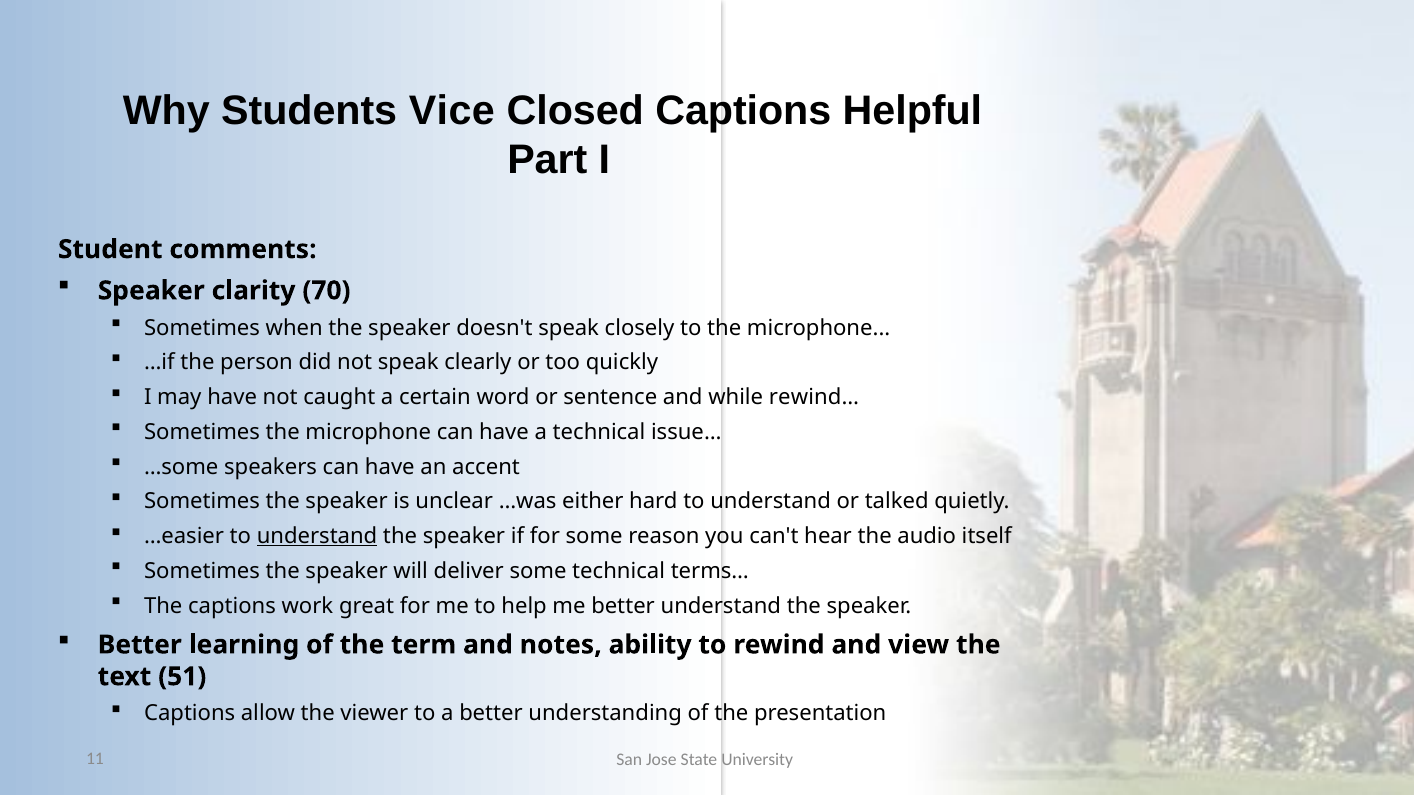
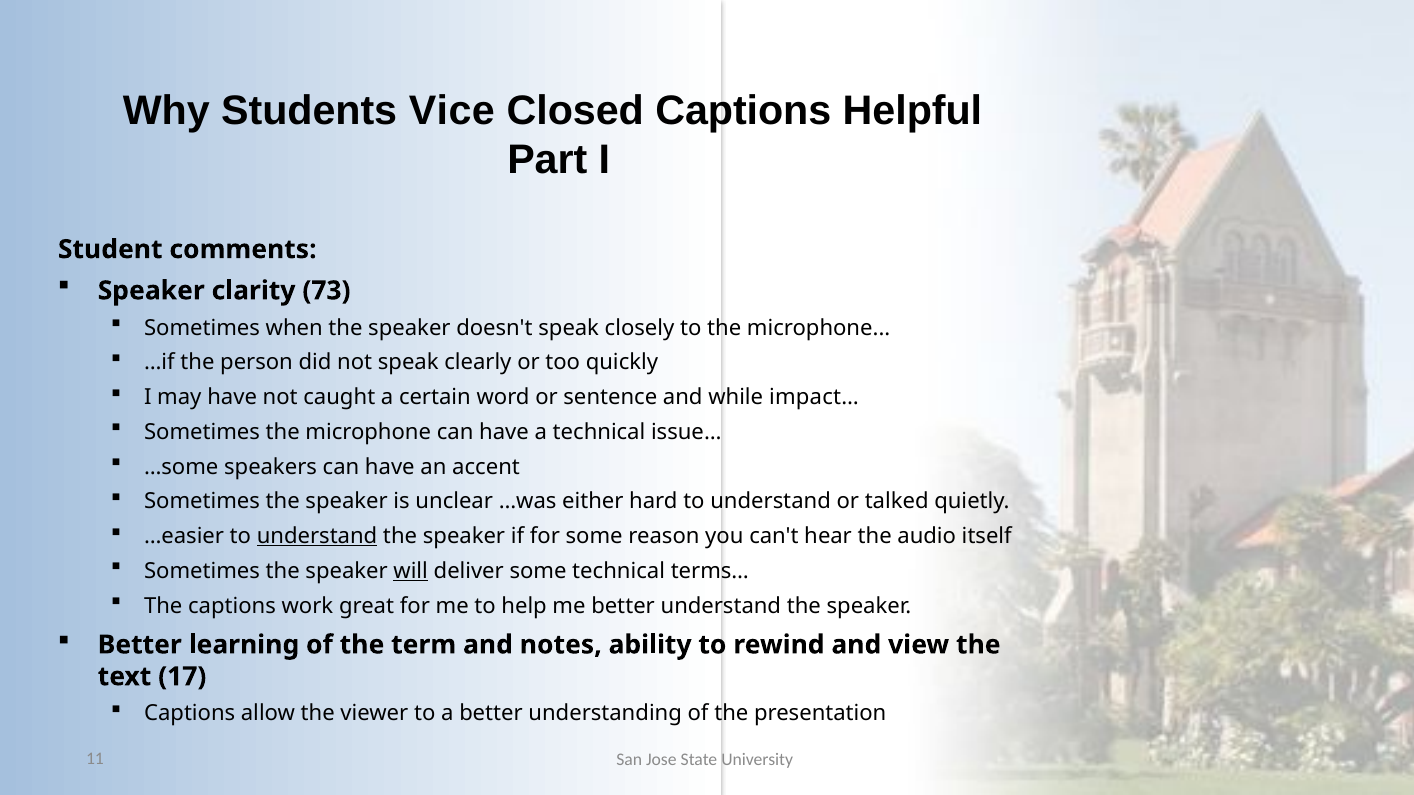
70: 70 -> 73
rewind…: rewind… -> impact…
will underline: none -> present
51: 51 -> 17
